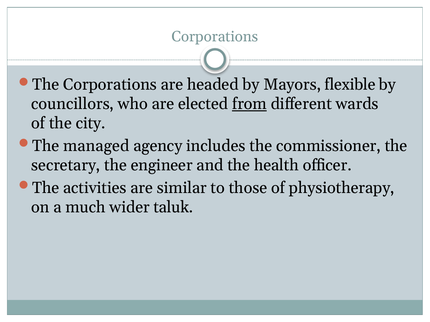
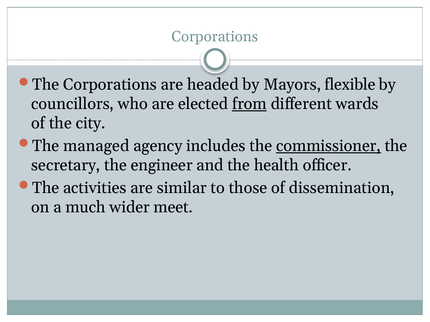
commissioner underline: none -> present
physiotherapy: physiotherapy -> dissemination
taluk: taluk -> meet
